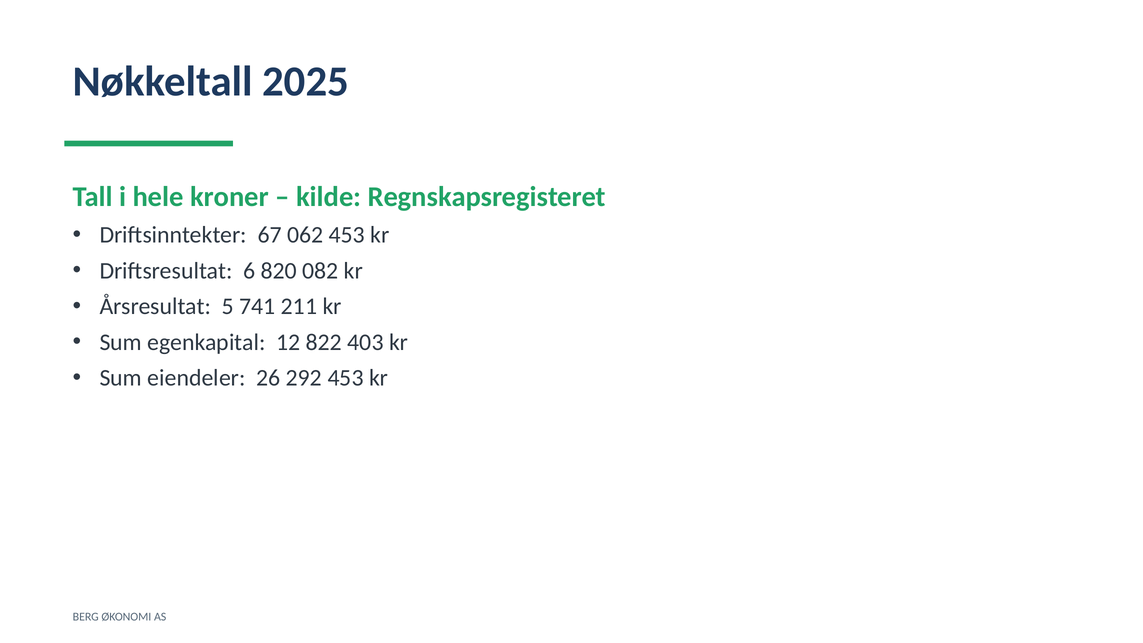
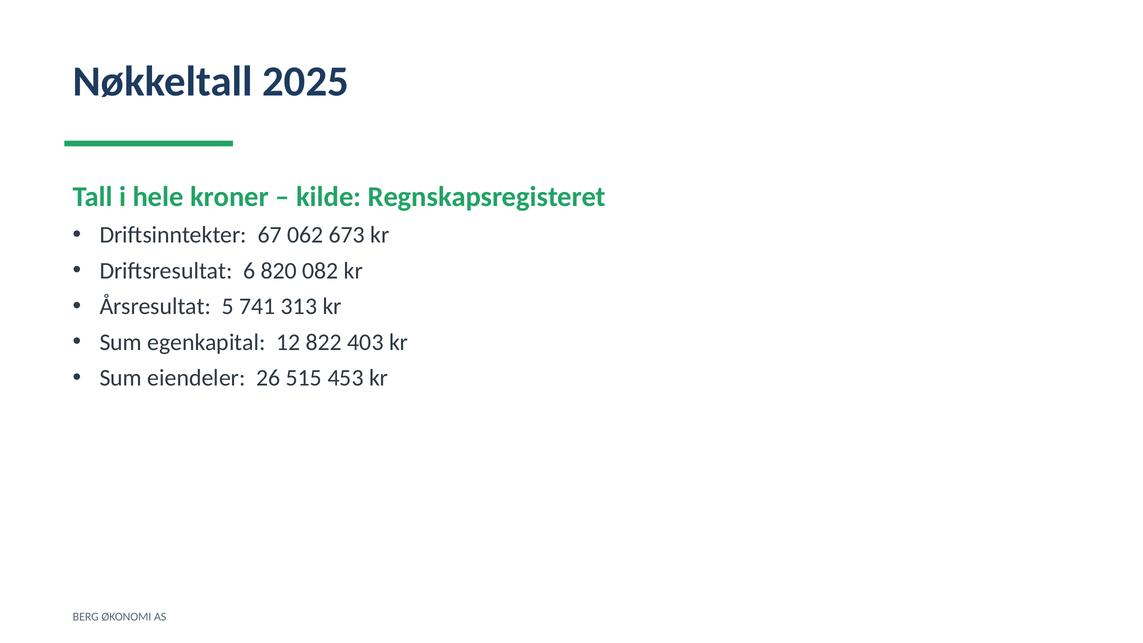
062 453: 453 -> 673
211: 211 -> 313
292: 292 -> 515
